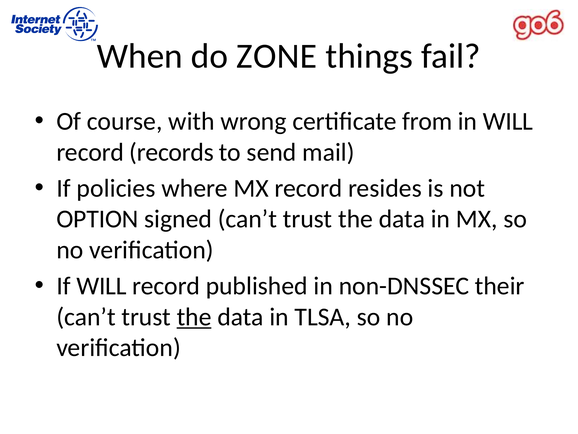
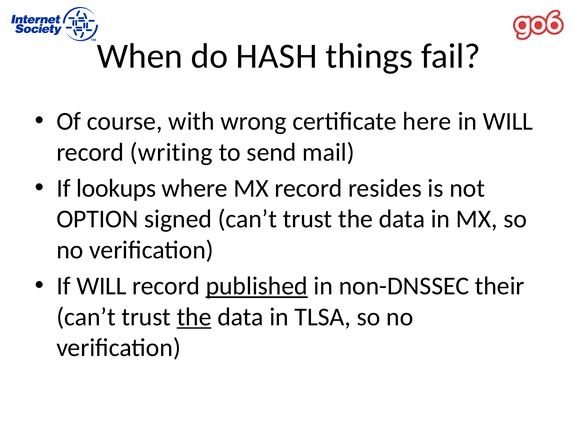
ZONE: ZONE -> HASH
from: from -> here
records: records -> writing
policies: policies -> lookups
published underline: none -> present
